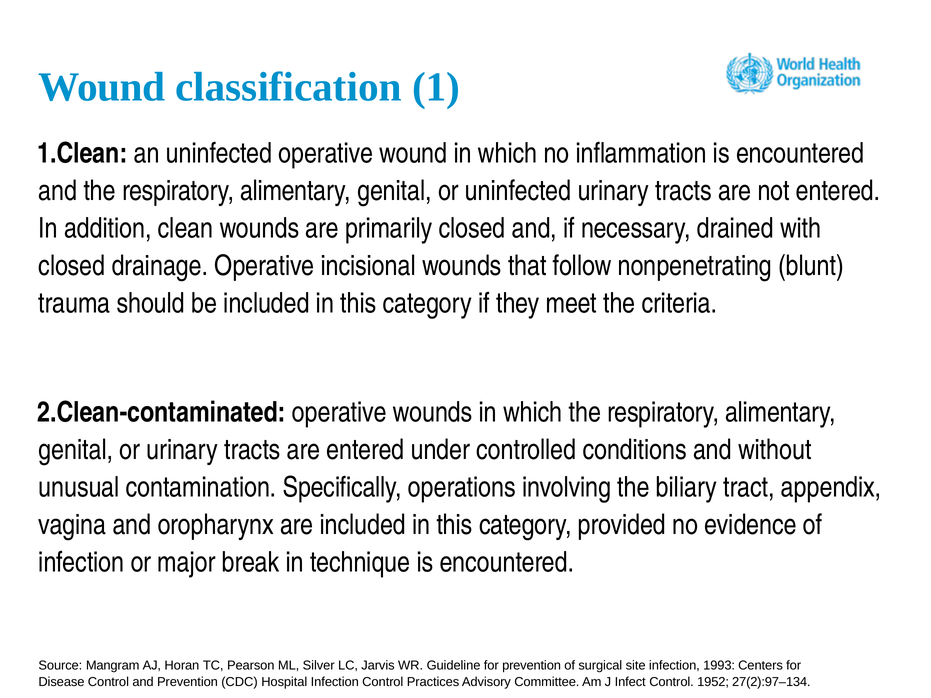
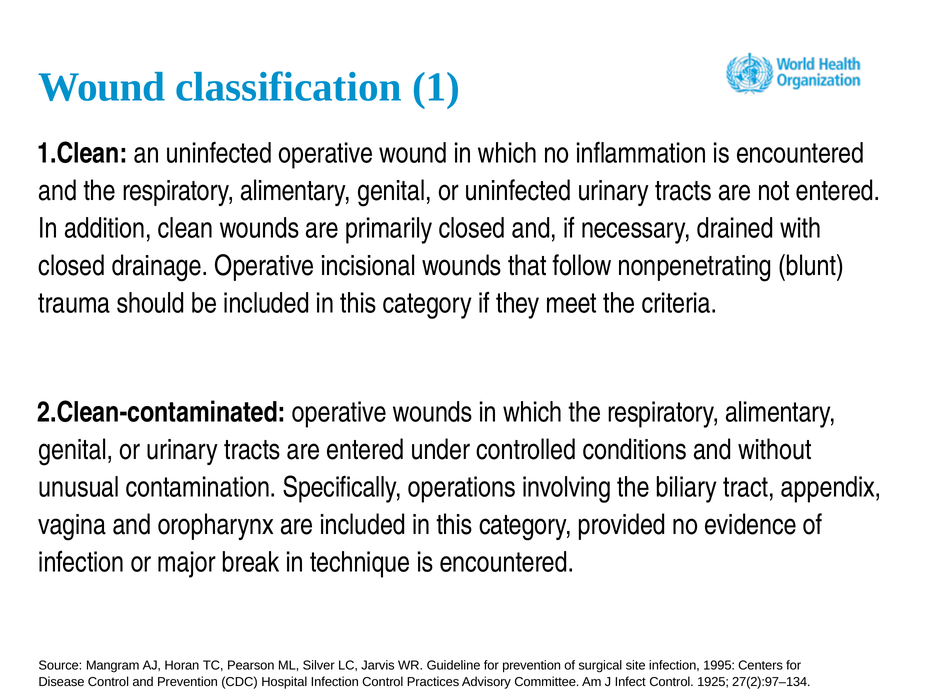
1993: 1993 -> 1995
1952: 1952 -> 1925
